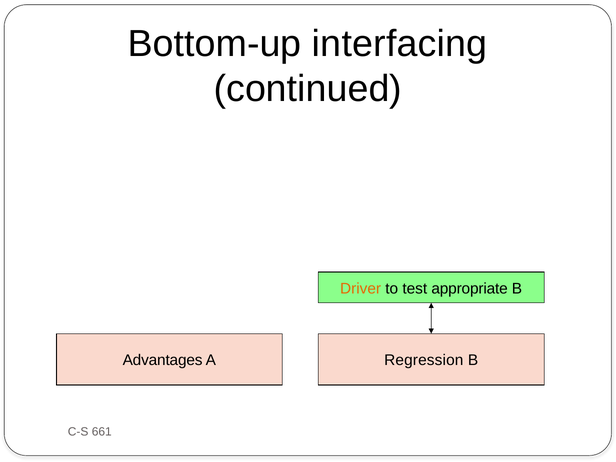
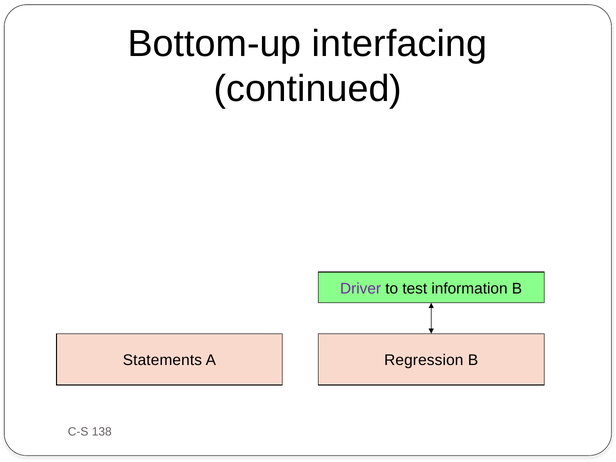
Driver colour: orange -> purple
appropriate: appropriate -> information
Advantages: Advantages -> Statements
661: 661 -> 138
